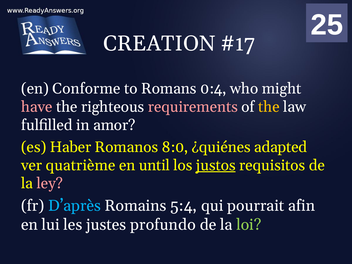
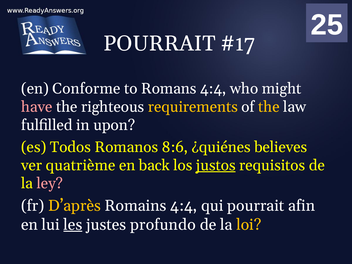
CREATION at (159, 43): CREATION -> POURRAIT
Romans 0:4: 0:4 -> 4:4
requirements colour: pink -> yellow
amor: amor -> upon
Haber: Haber -> Todos
8:0: 8:0 -> 8:6
adapted: adapted -> believes
until: until -> back
D’après colour: light blue -> yellow
Romains 5:4: 5:4 -> 4:4
les underline: none -> present
loi colour: light green -> yellow
